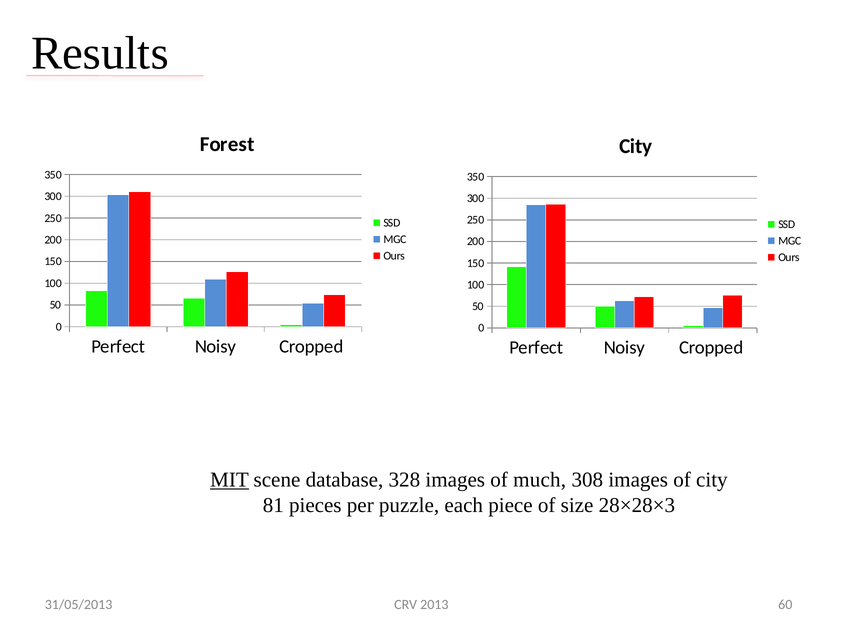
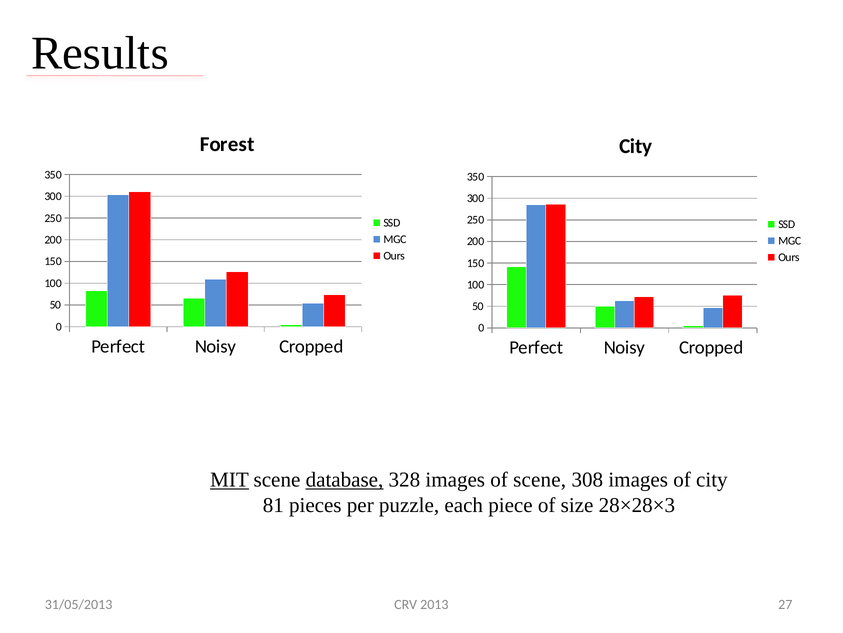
database underline: none -> present
of much: much -> scene
60: 60 -> 27
